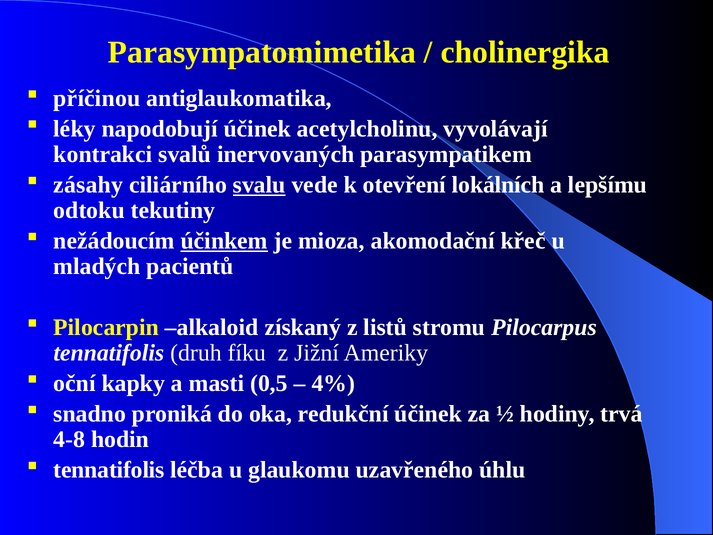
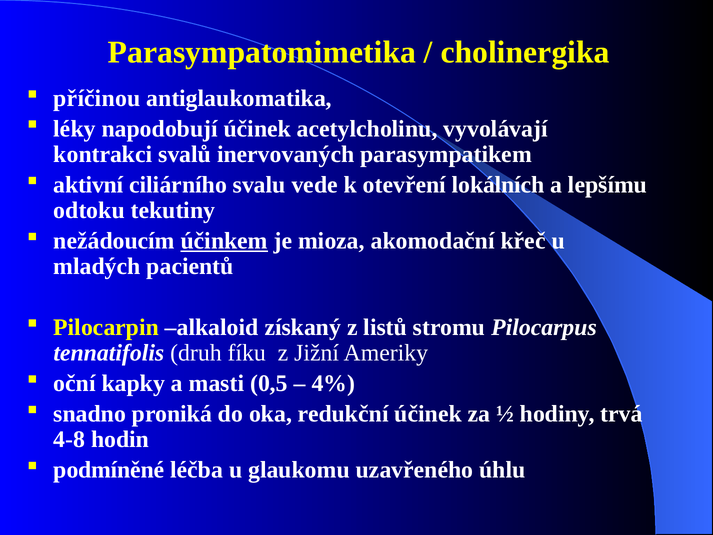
zásahy: zásahy -> aktivní
svalu underline: present -> none
tennatifolis at (109, 470): tennatifolis -> podmíněné
